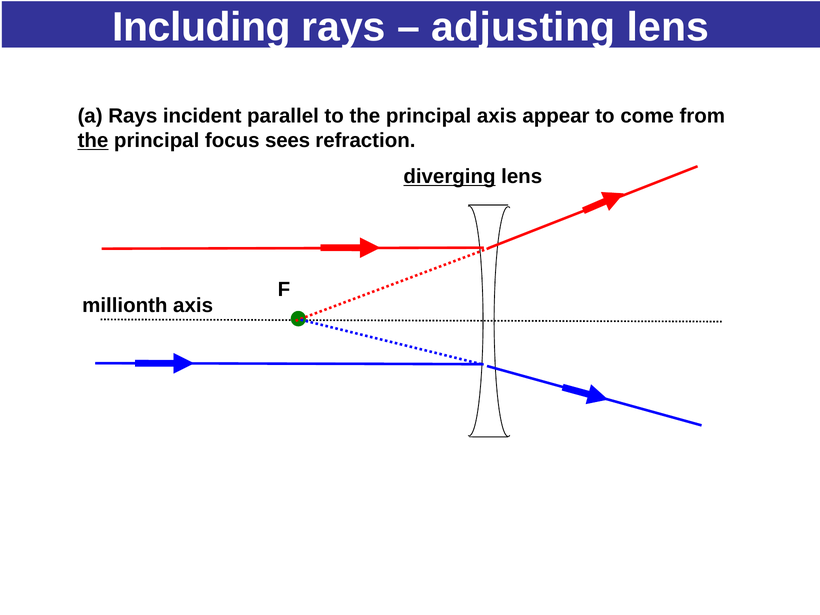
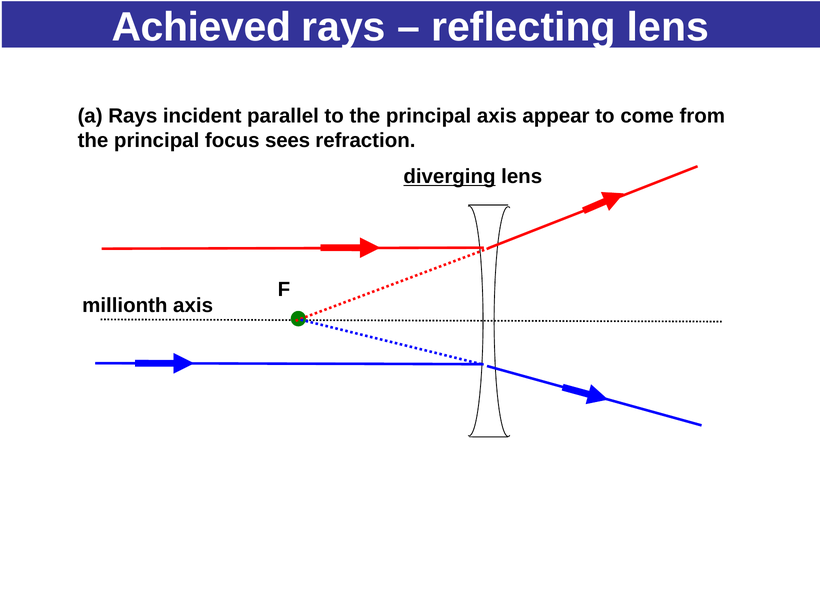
Including: Including -> Achieved
adjusting: adjusting -> reflecting
the at (93, 141) underline: present -> none
